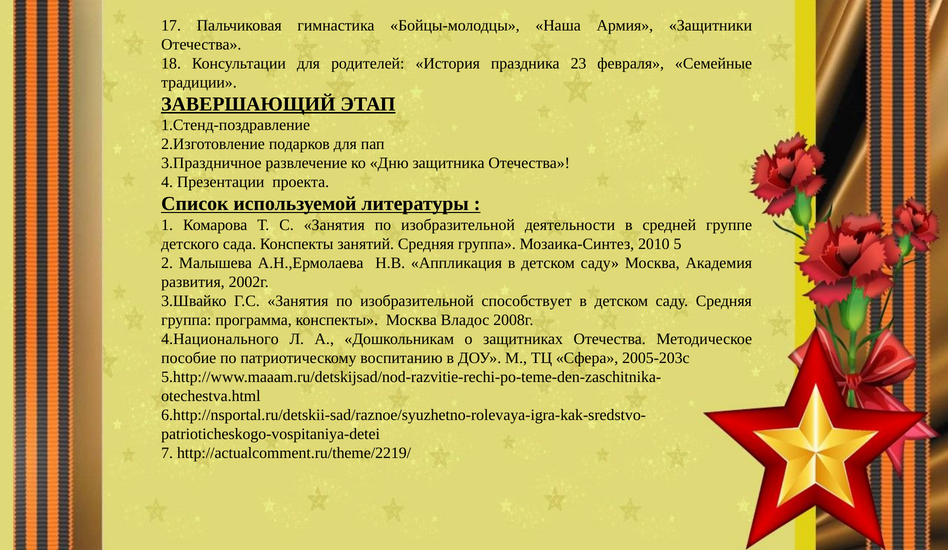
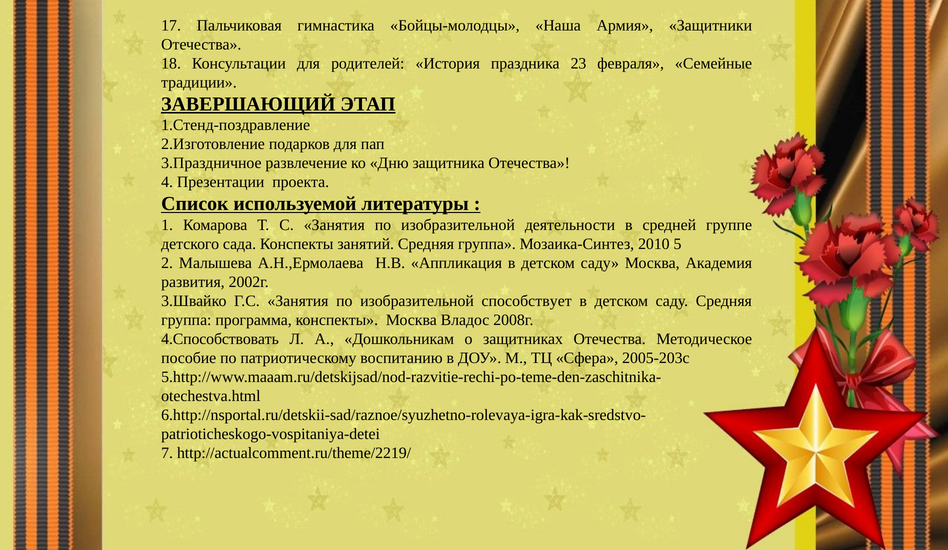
4.Национального: 4.Национального -> 4.Способствовать
